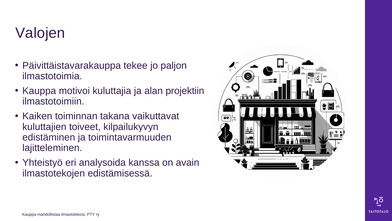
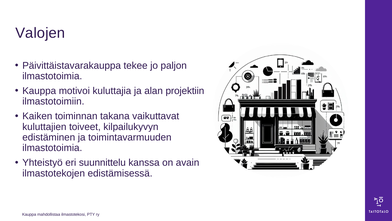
lajitteleminen at (52, 148): lajitteleminen -> ilmastotoimia
analysoida: analysoida -> suunnittelu
